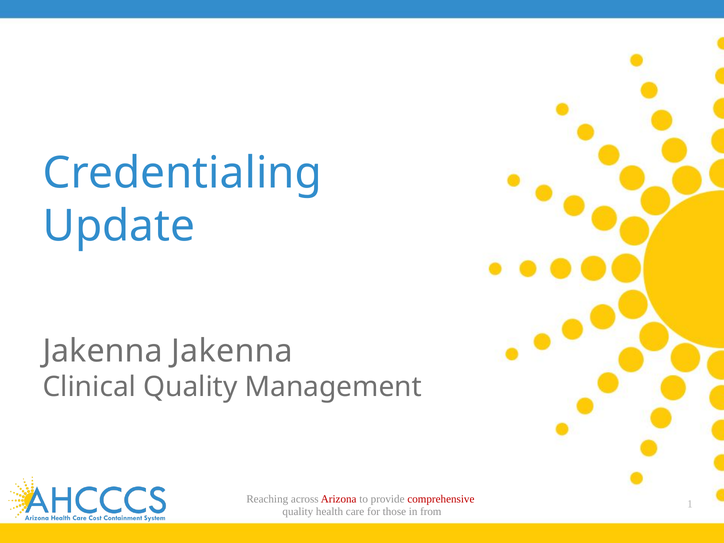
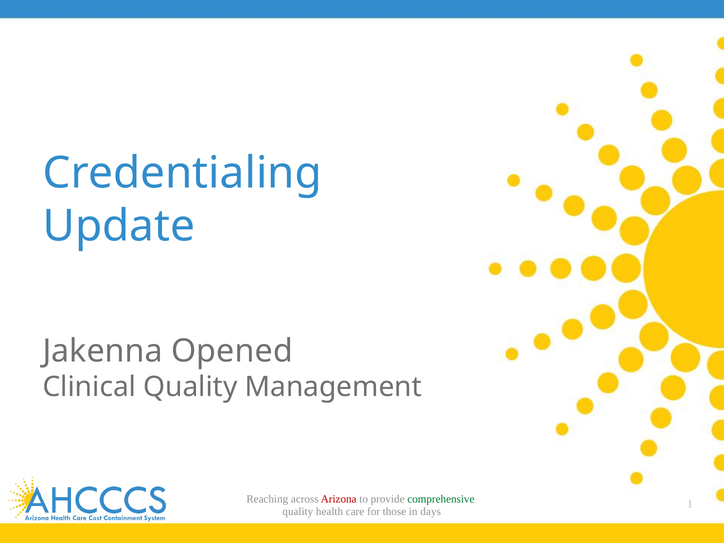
Jakenna Jakenna: Jakenna -> Opened
comprehensive colour: red -> green
from: from -> days
